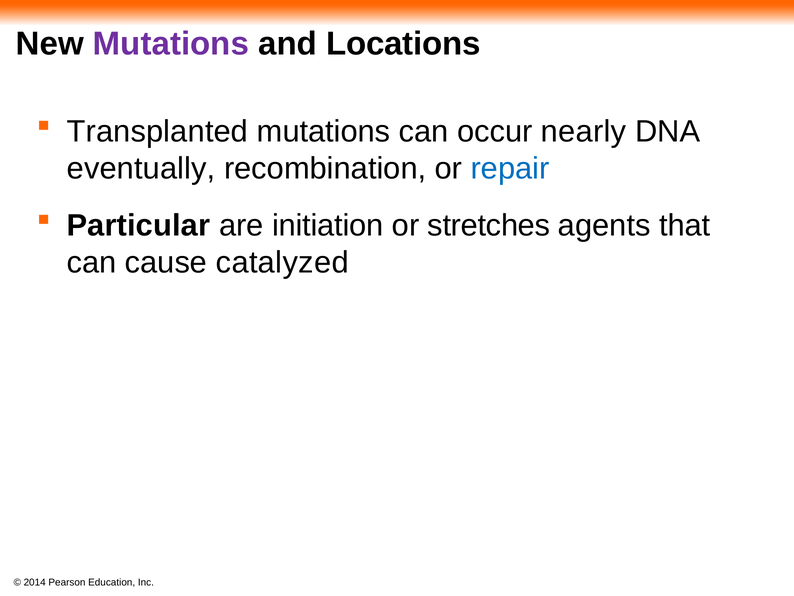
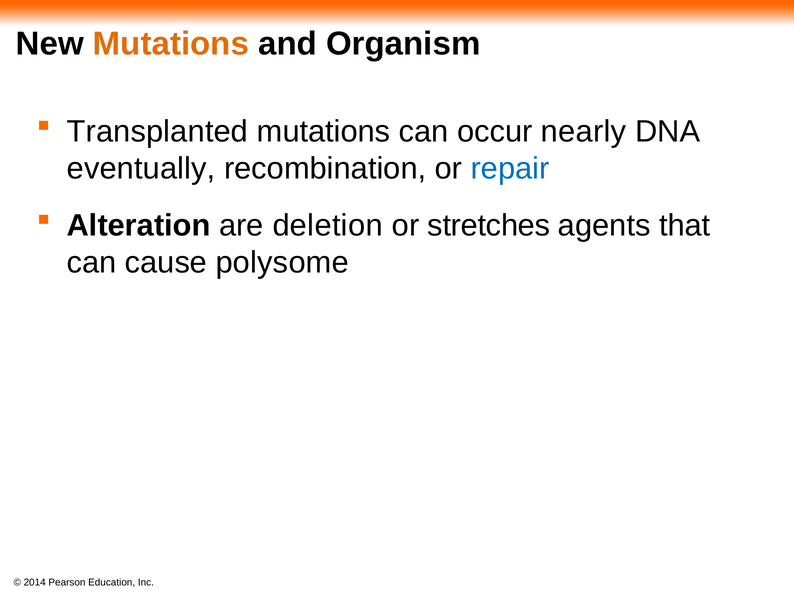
Mutations at (171, 44) colour: purple -> orange
Locations: Locations -> Organism
Particular: Particular -> Alteration
initiation: initiation -> deletion
catalyzed: catalyzed -> polysome
